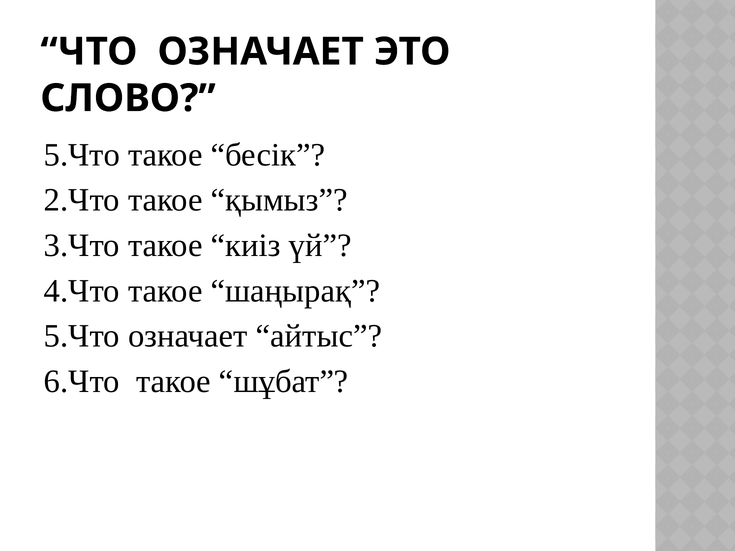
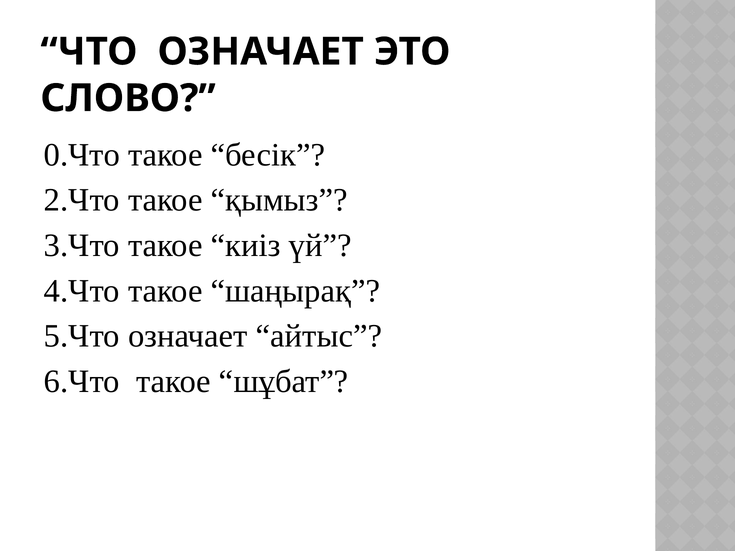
5.Что at (82, 155): 5.Что -> 0.Что
